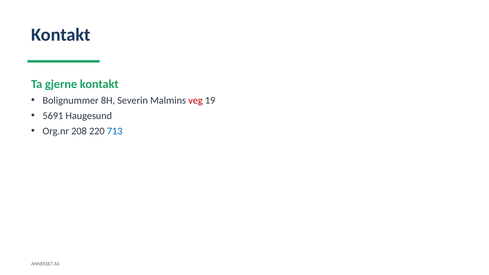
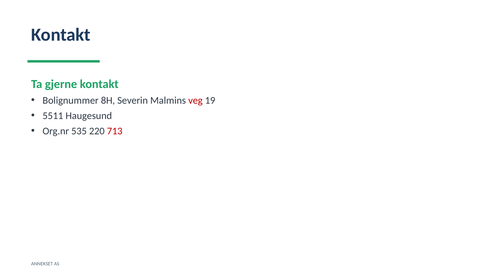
5691: 5691 -> 5511
208: 208 -> 535
713 colour: blue -> red
